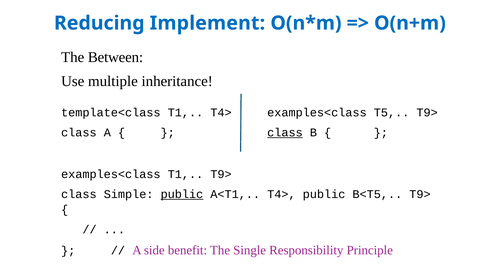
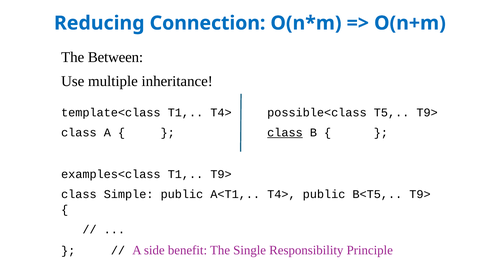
Implement: Implement -> Connection
T4> examples<class: examples<class -> possible<class
public at (182, 194) underline: present -> none
